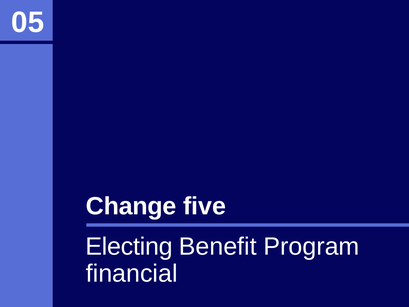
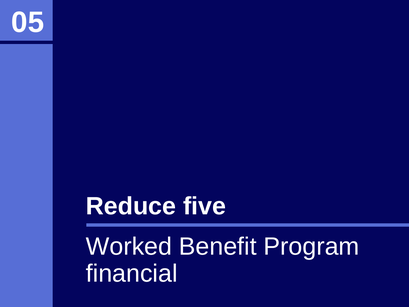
Change: Change -> Reduce
Electing: Electing -> Worked
